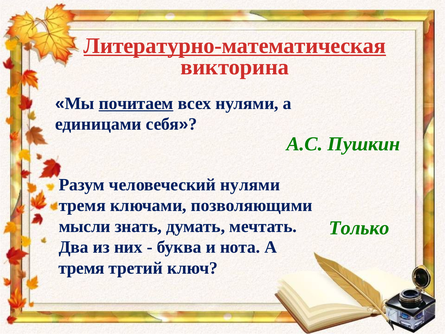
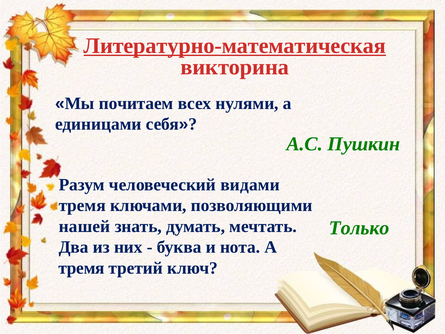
почитаем underline: present -> none
человеческий нулями: нулями -> видами
мысли: мысли -> нашей
